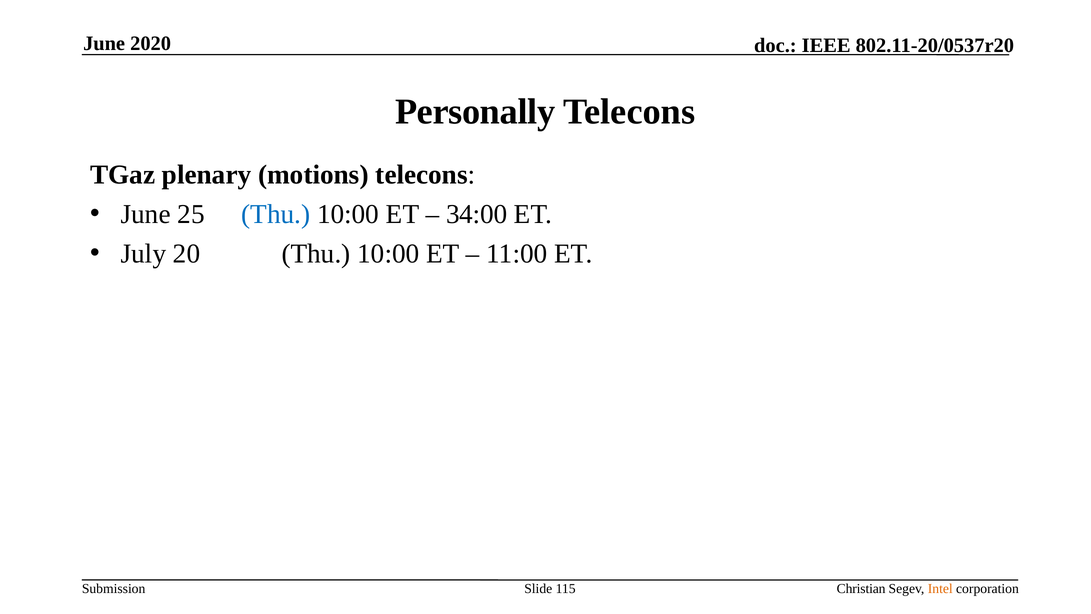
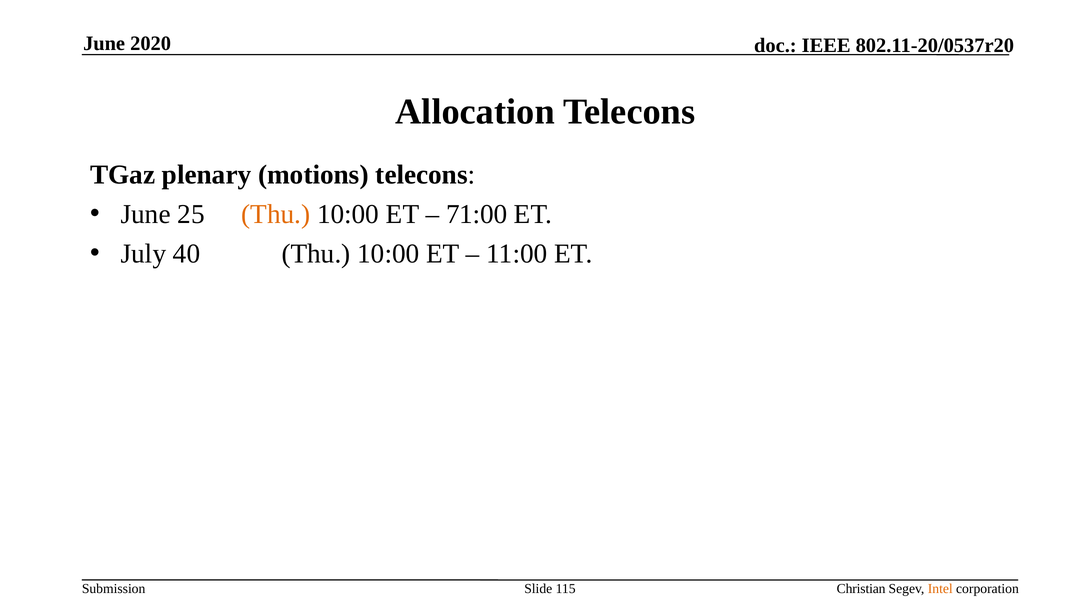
Personally: Personally -> Allocation
Thu at (276, 214) colour: blue -> orange
34:00: 34:00 -> 71:00
20: 20 -> 40
